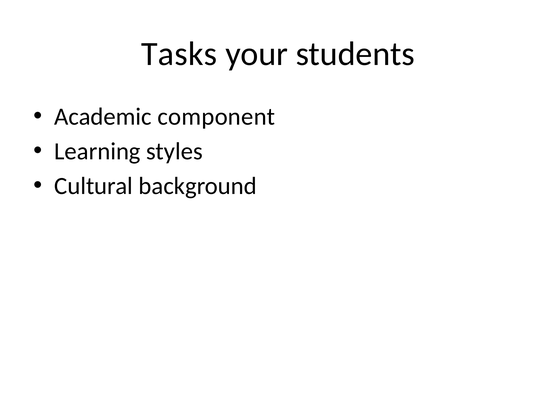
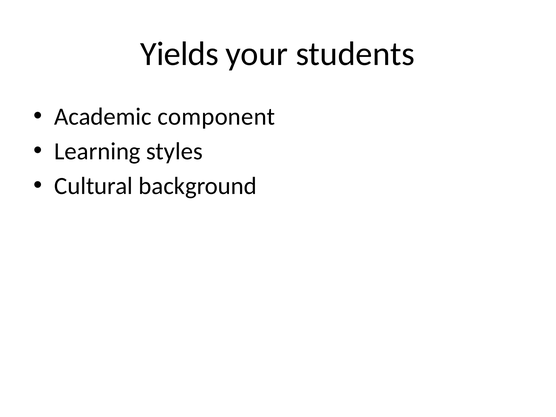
Tasks: Tasks -> Yields
